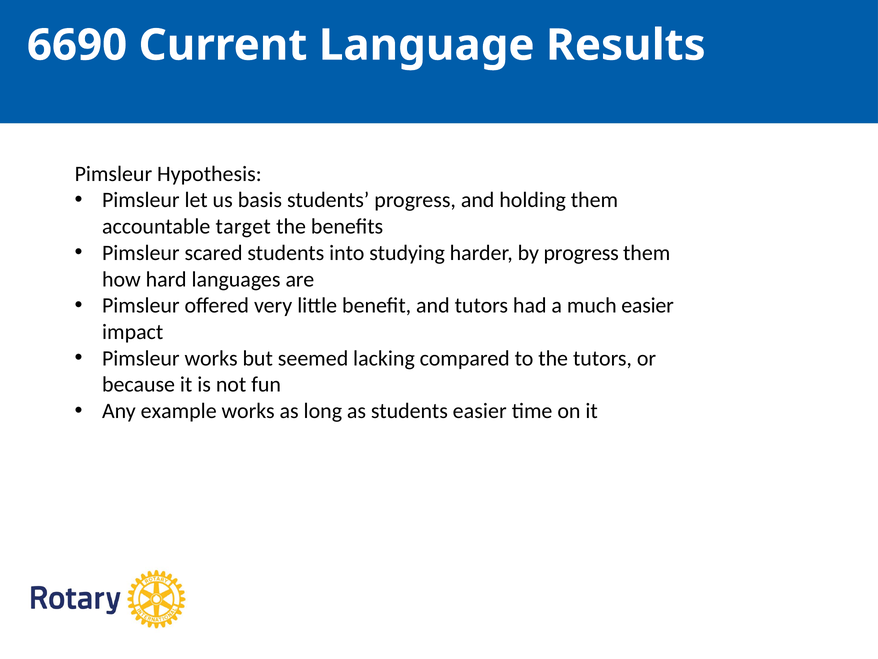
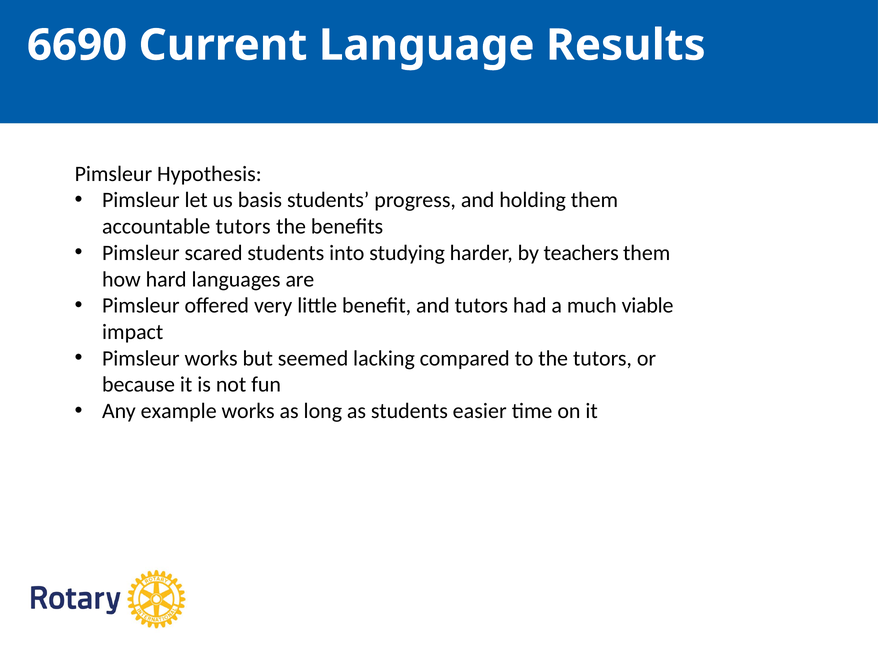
accountable target: target -> tutors
by progress: progress -> teachers
much easier: easier -> viable
